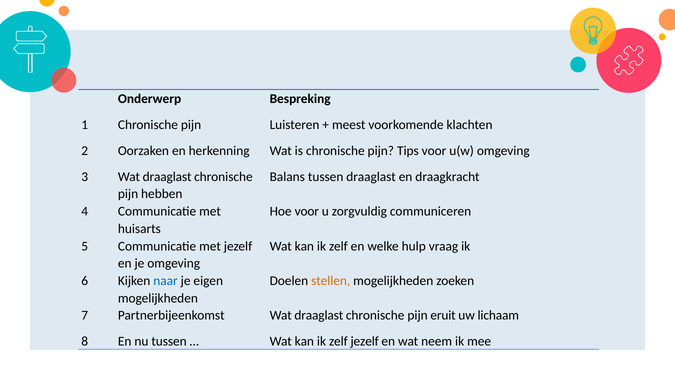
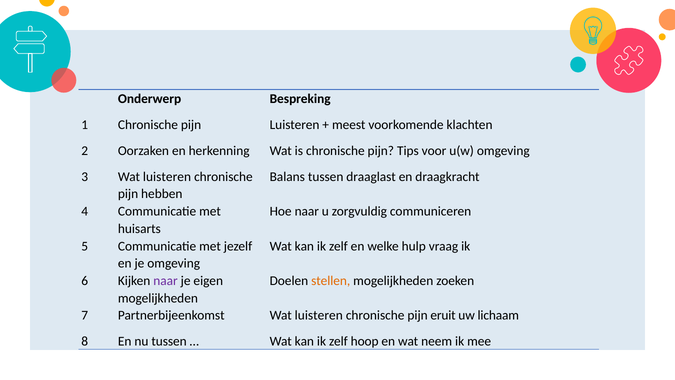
3 Wat draaglast: draaglast -> luisteren
Hoe voor: voor -> naar
naar at (166, 281) colour: blue -> purple
Partnerbijeenkomst Wat draaglast: draaglast -> luisteren
zelf jezelf: jezelf -> hoop
